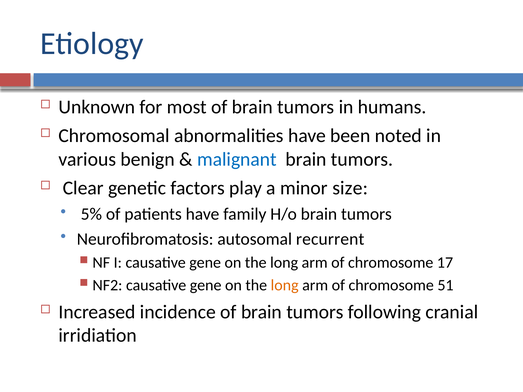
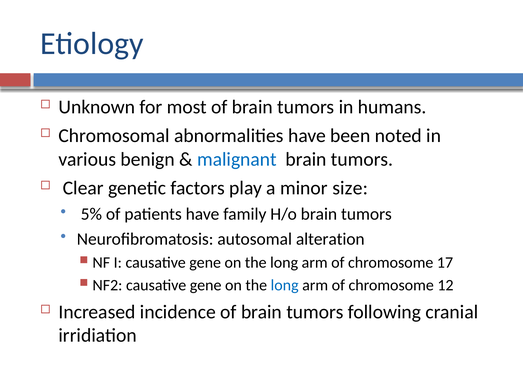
recurrent: recurrent -> alteration
long at (285, 285) colour: orange -> blue
51: 51 -> 12
